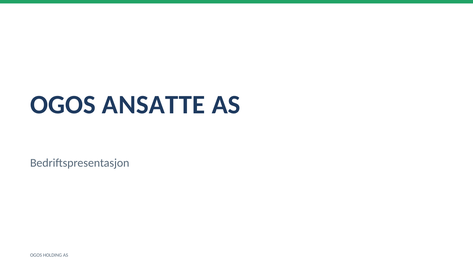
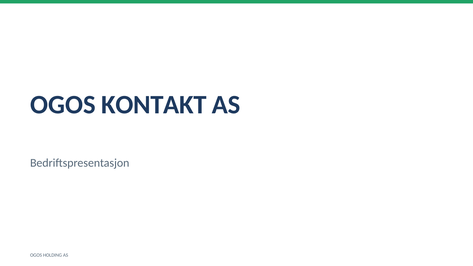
ANSATTE: ANSATTE -> KONTAKT
